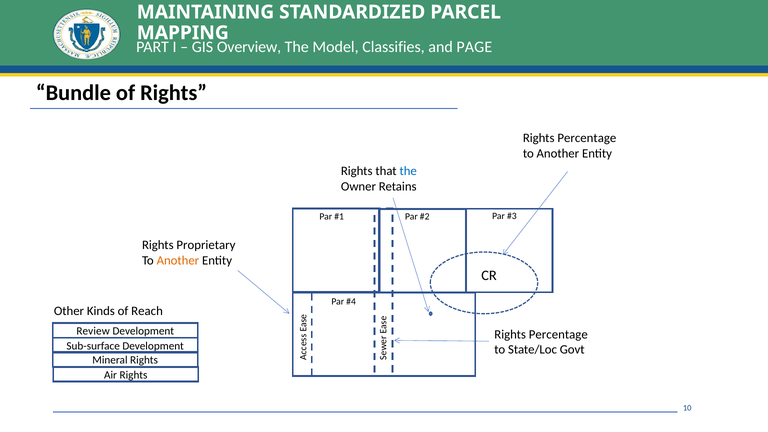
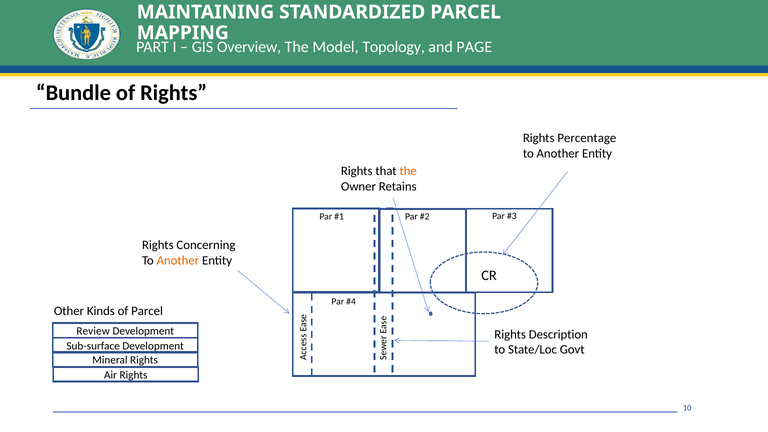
Classifies: Classifies -> Topology
the at (408, 171) colour: blue -> orange
Proprietary: Proprietary -> Concerning
of Reach: Reach -> Parcel
Percentage at (558, 334): Percentage -> Description
